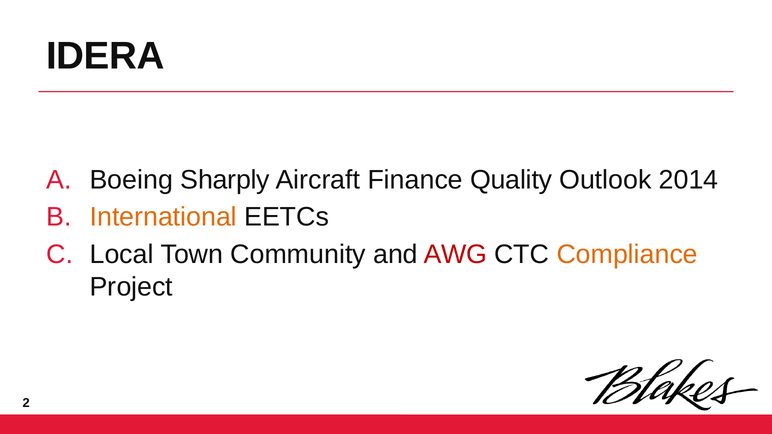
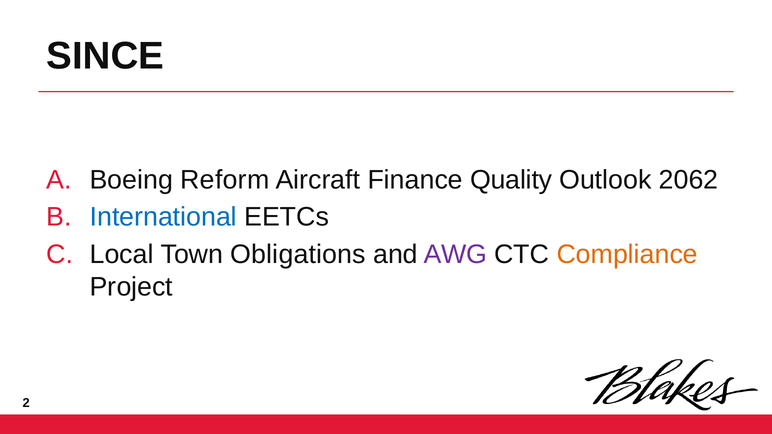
IDERA: IDERA -> SINCE
Sharply: Sharply -> Reform
2014: 2014 -> 2062
International colour: orange -> blue
Community: Community -> Obligations
AWG colour: red -> purple
